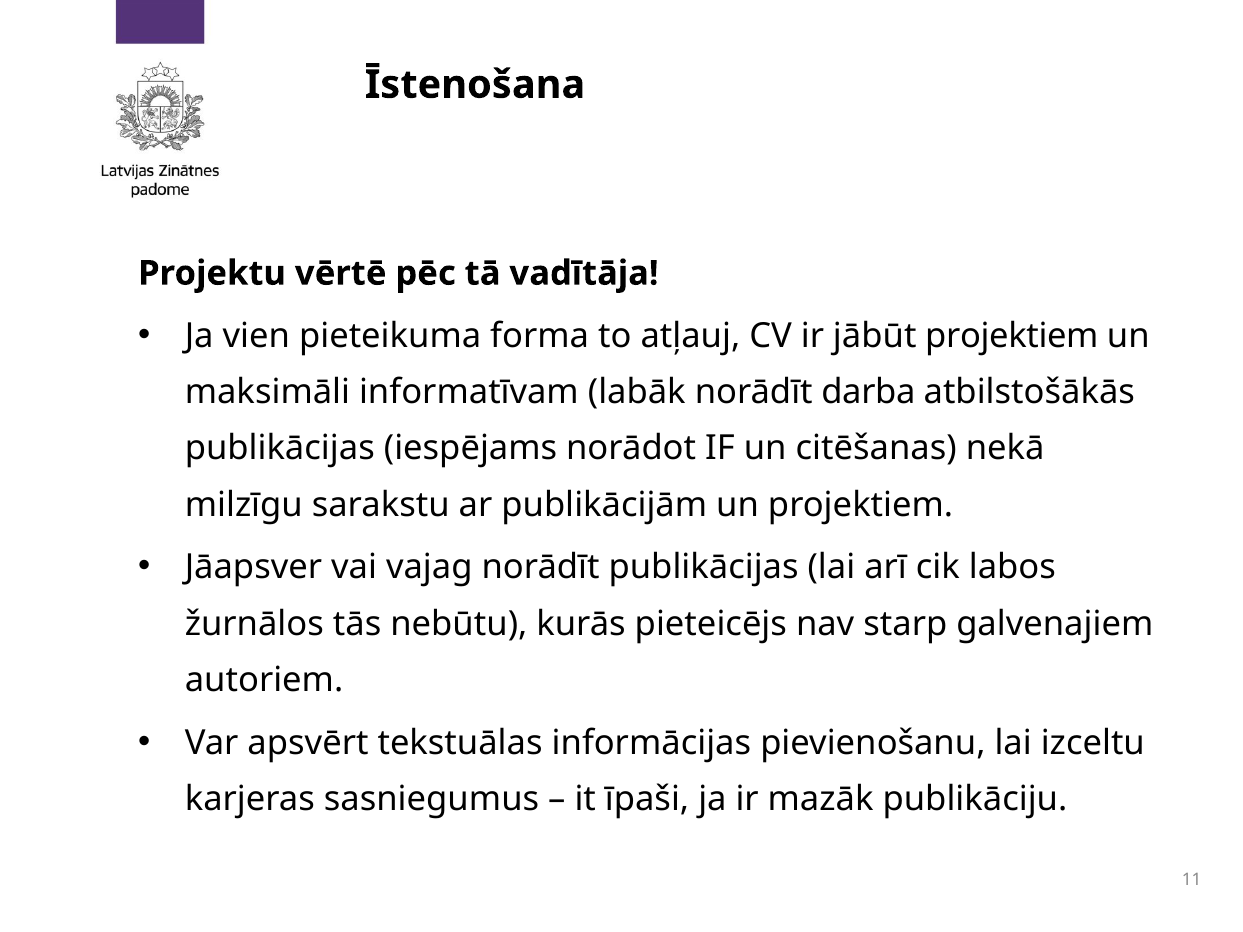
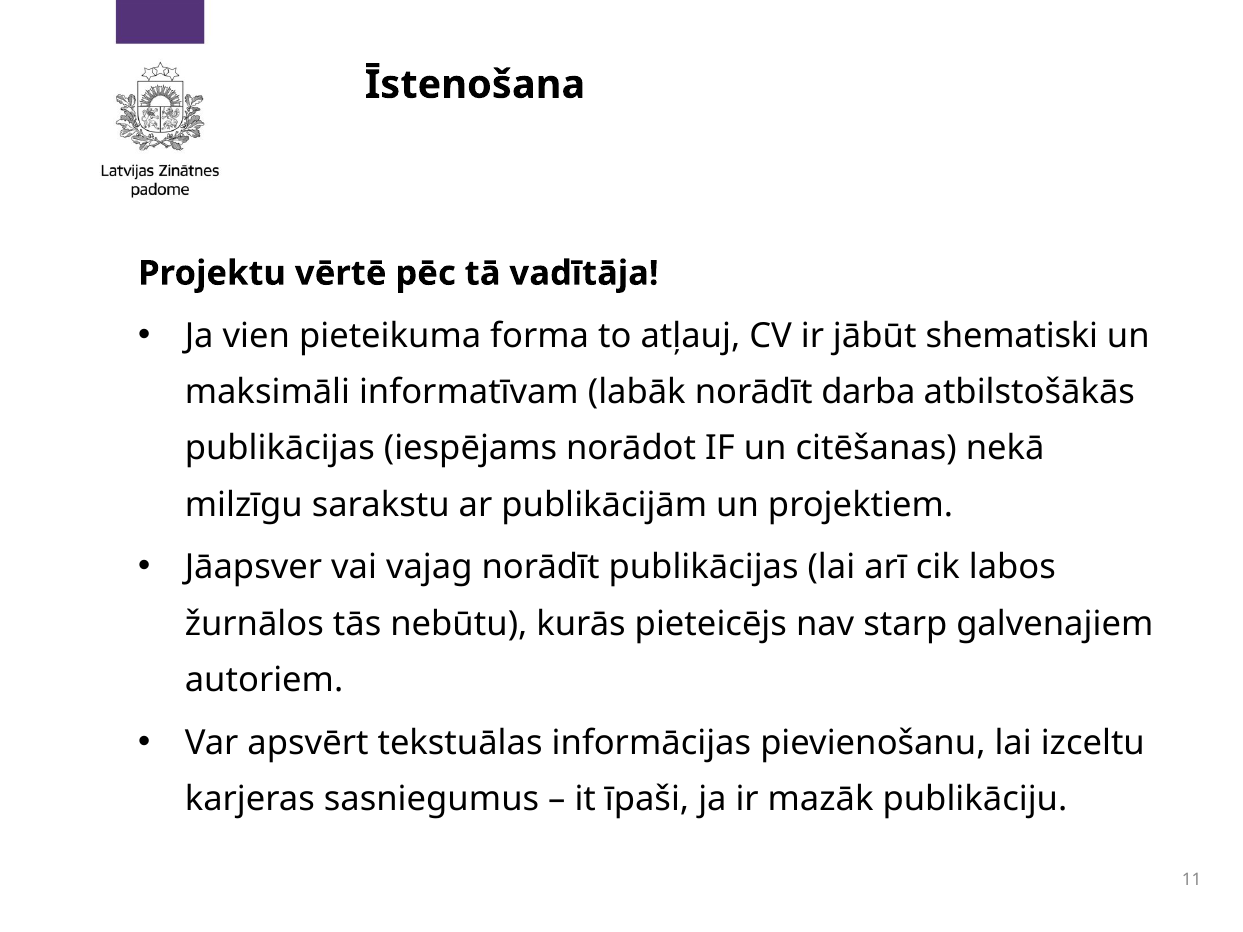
jābūt projektiem: projektiem -> shematiski
